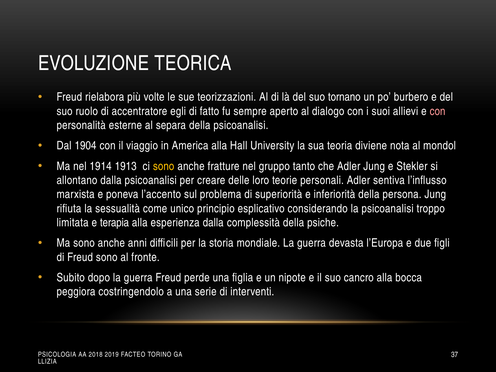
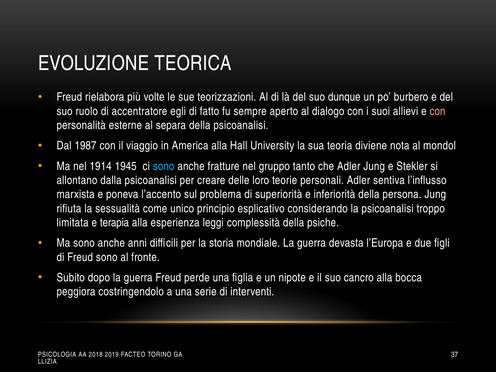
tornano: tornano -> dunque
1904: 1904 -> 1987
1913: 1913 -> 1945
sono at (164, 166) colour: yellow -> light blue
esperienza dalla: dalla -> leggi
